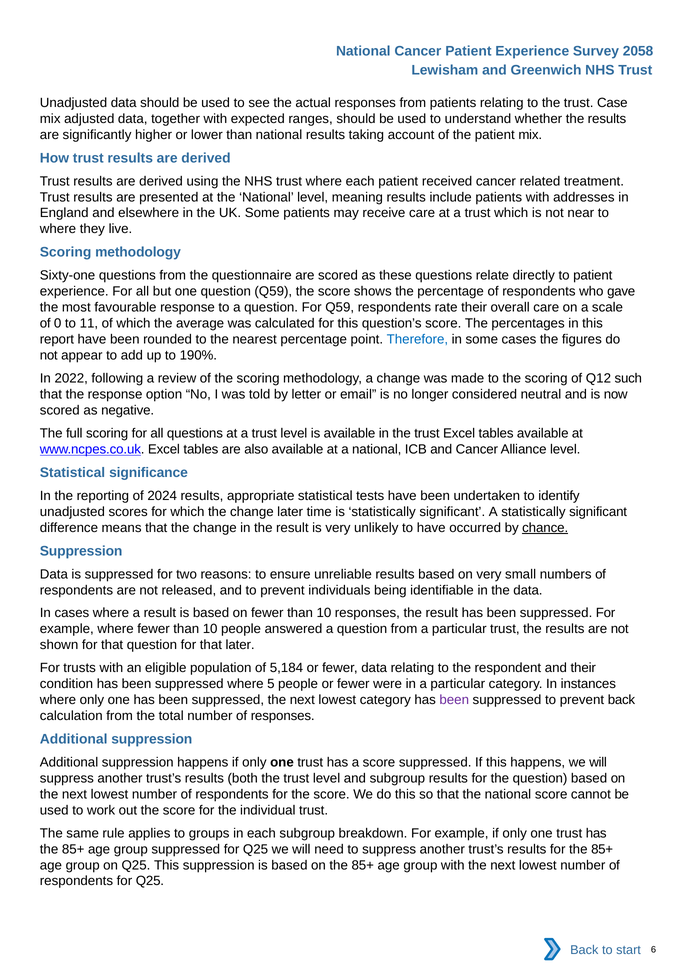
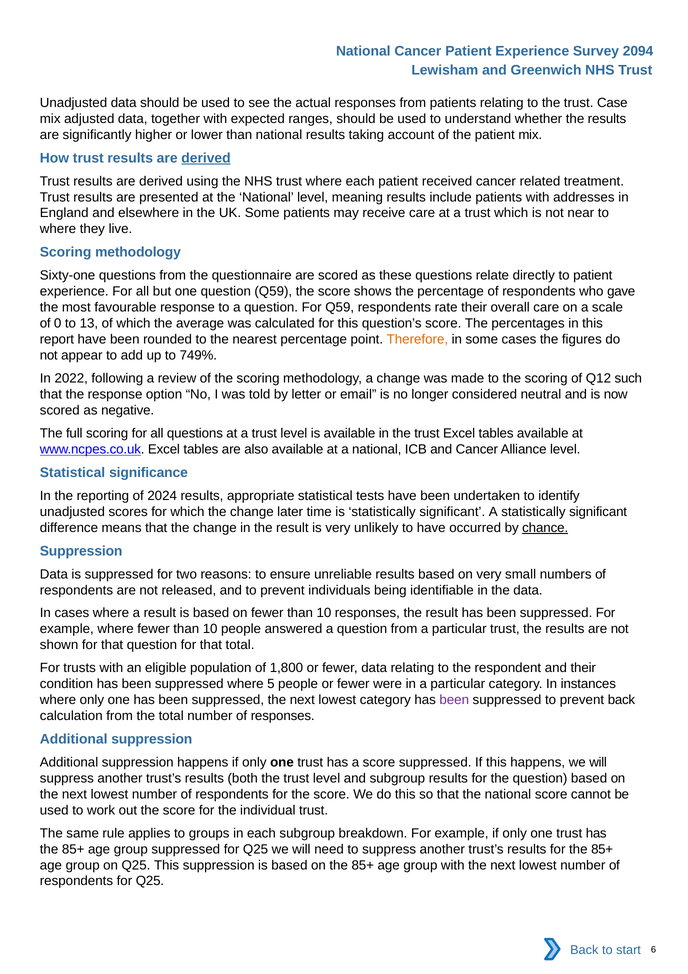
2058: 2058 -> 2094
derived at (206, 158) underline: none -> present
11: 11 -> 13
Therefore colour: blue -> orange
190%: 190% -> 749%
that later: later -> total
5,184: 5,184 -> 1,800
